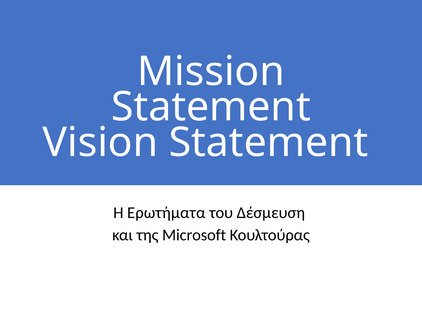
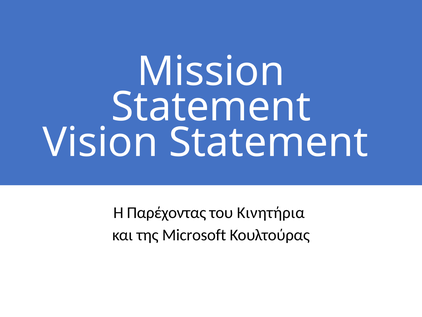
Ερωτήματα: Ερωτήματα -> Παρέχοντας
Δέσμευση: Δέσμευση -> Κινητήρια
